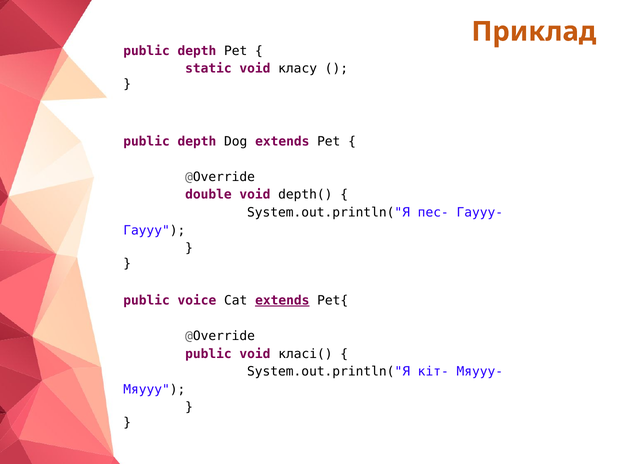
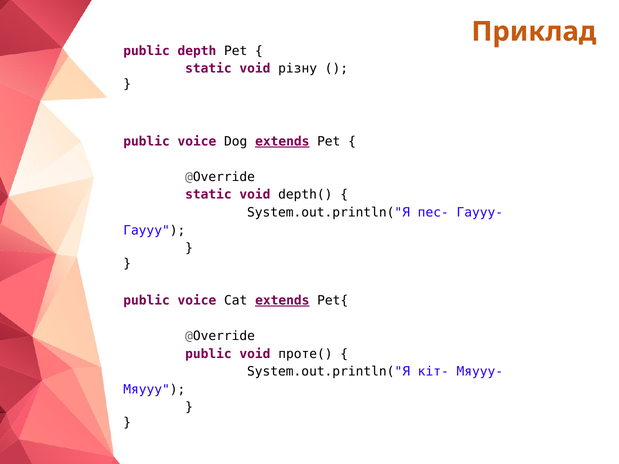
класу: класу -> різну
depth at (197, 141): depth -> voice
extends at (282, 141) underline: none -> present
double at (208, 195): double -> static
класі(: класі( -> проте(
